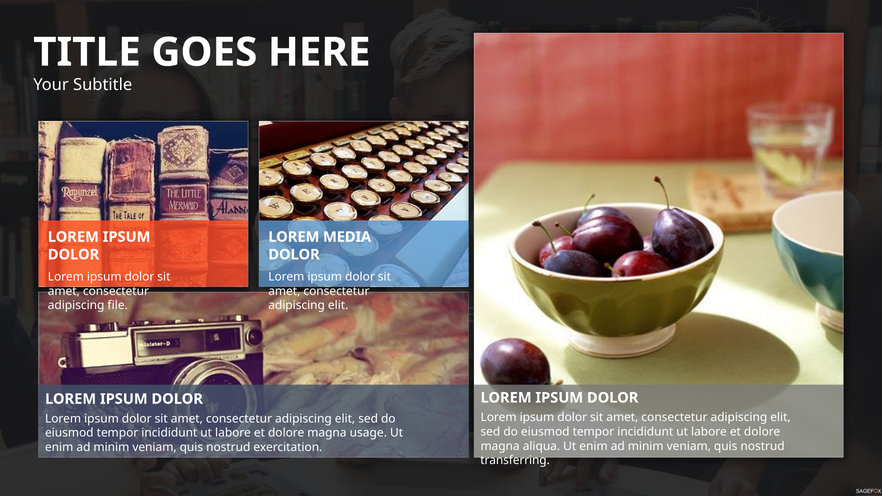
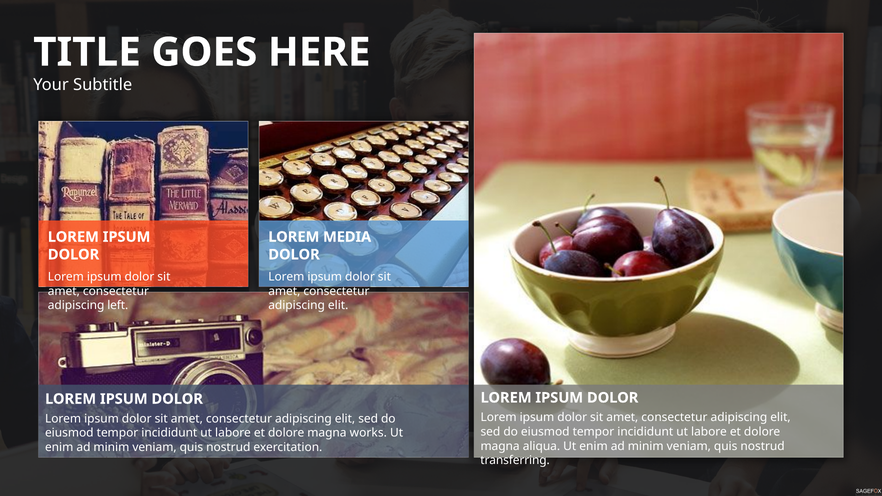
file: file -> left
usage: usage -> works
